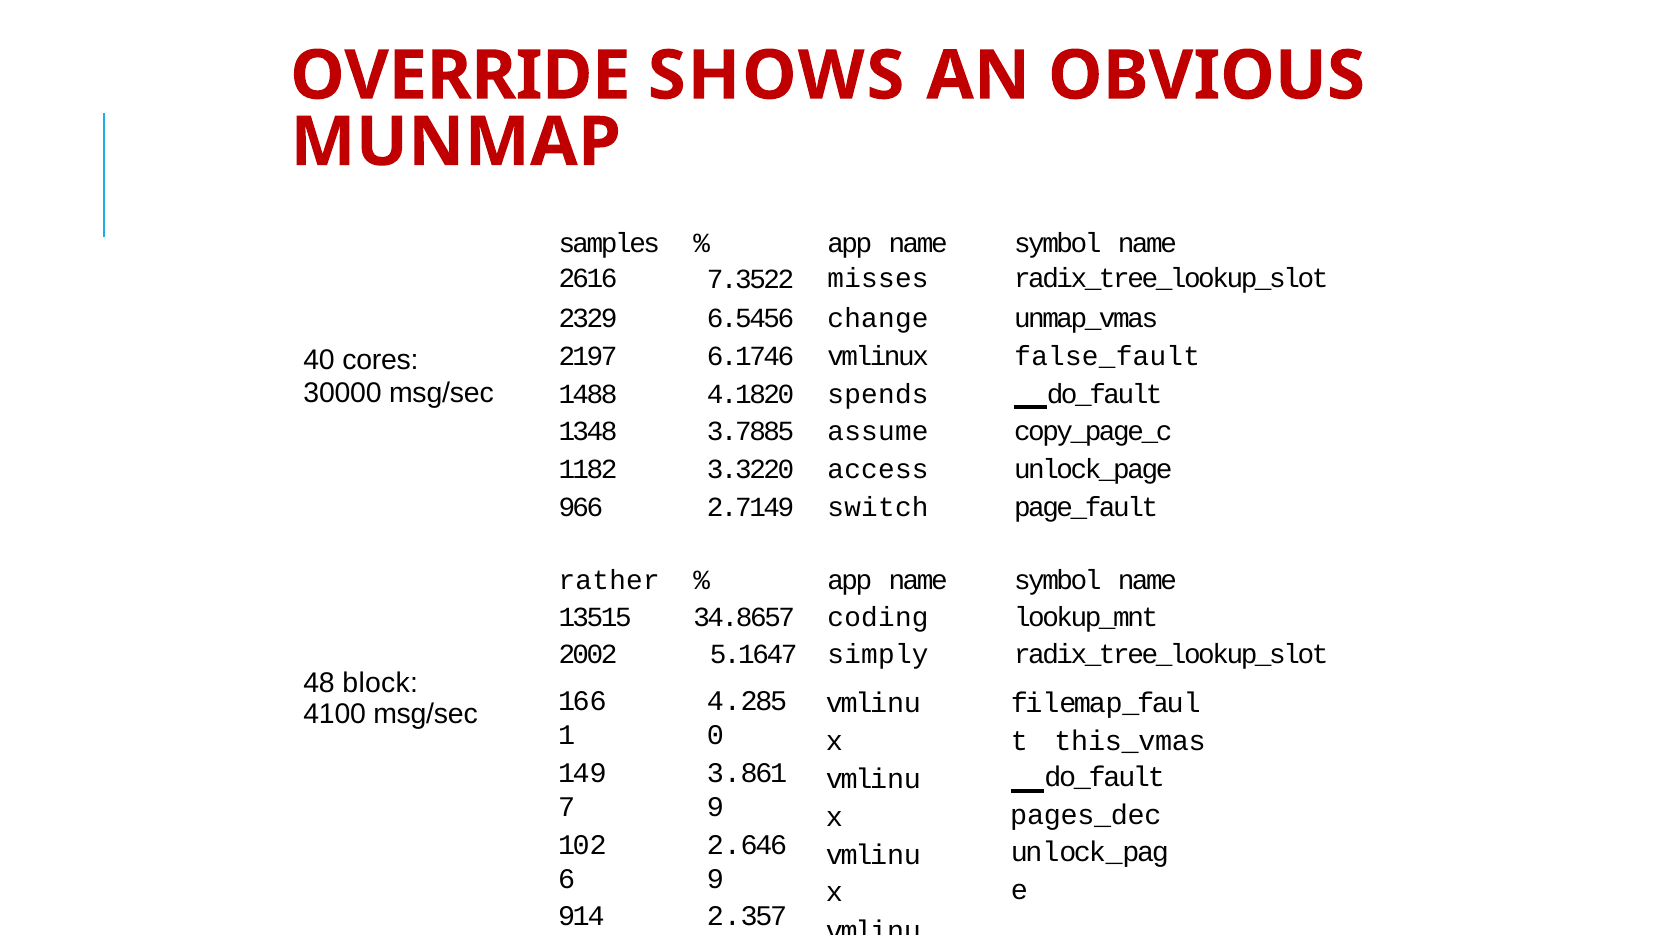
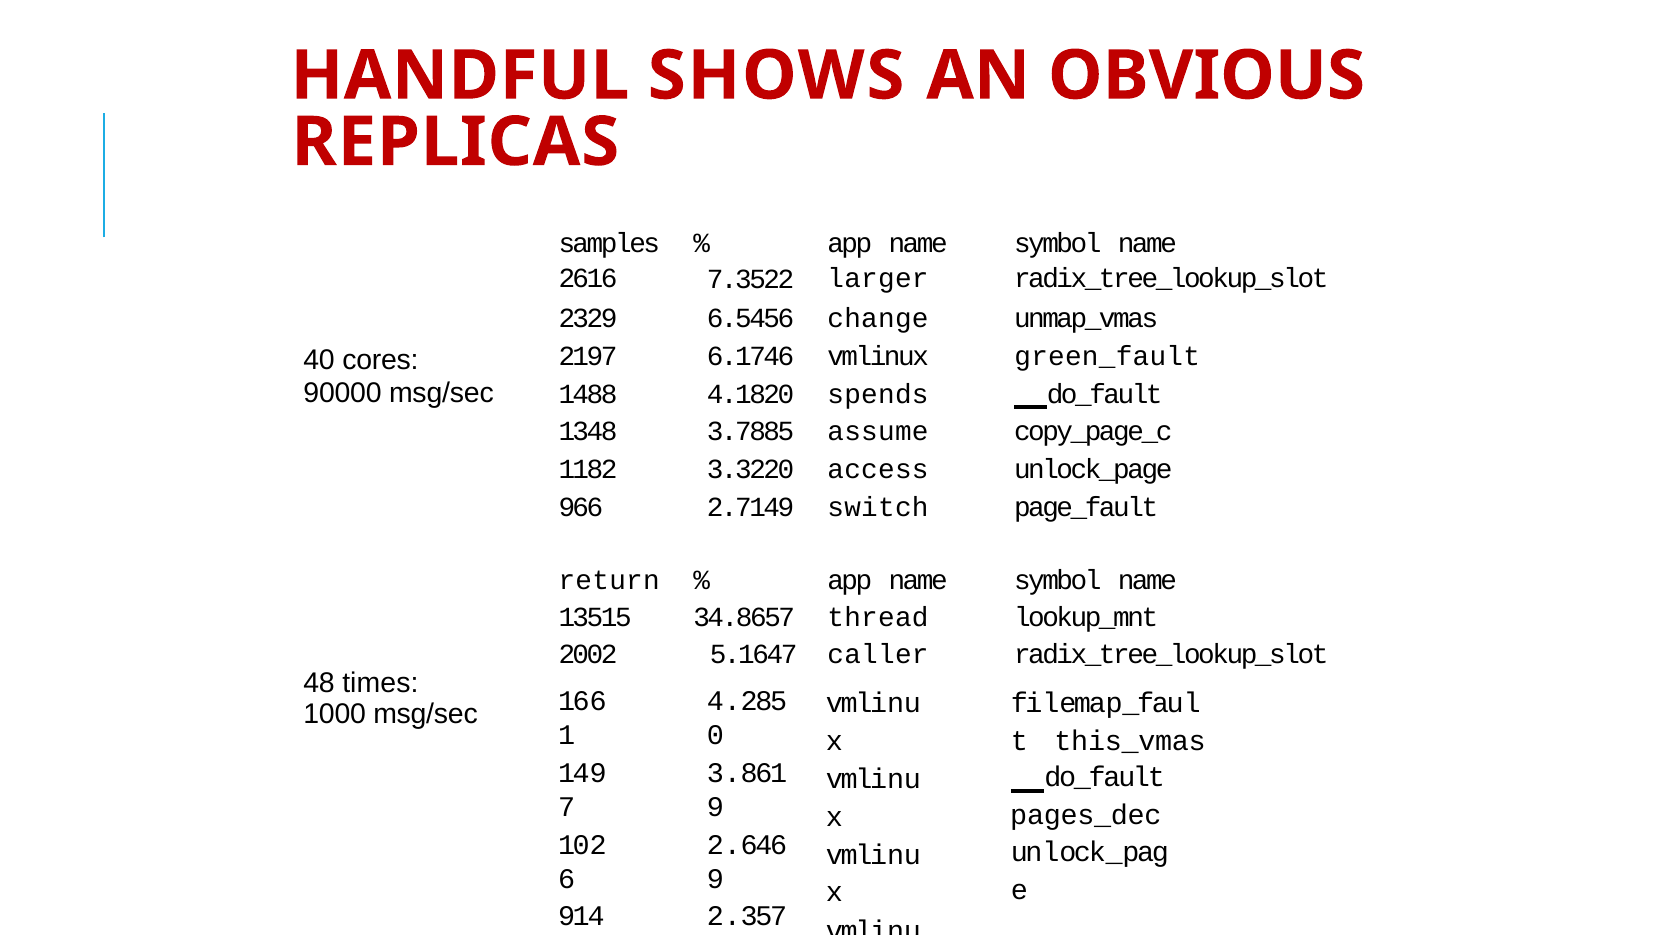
OVERRIDE: OVERRIDE -> HANDFUL
MUNMAP: MUNMAP -> REPLICAS
misses: misses -> larger
false_fault: false_fault -> green_fault
30000: 30000 -> 90000
rather: rather -> return
coding: coding -> thread
simply: simply -> caller
block: block -> times
4100: 4100 -> 1000
